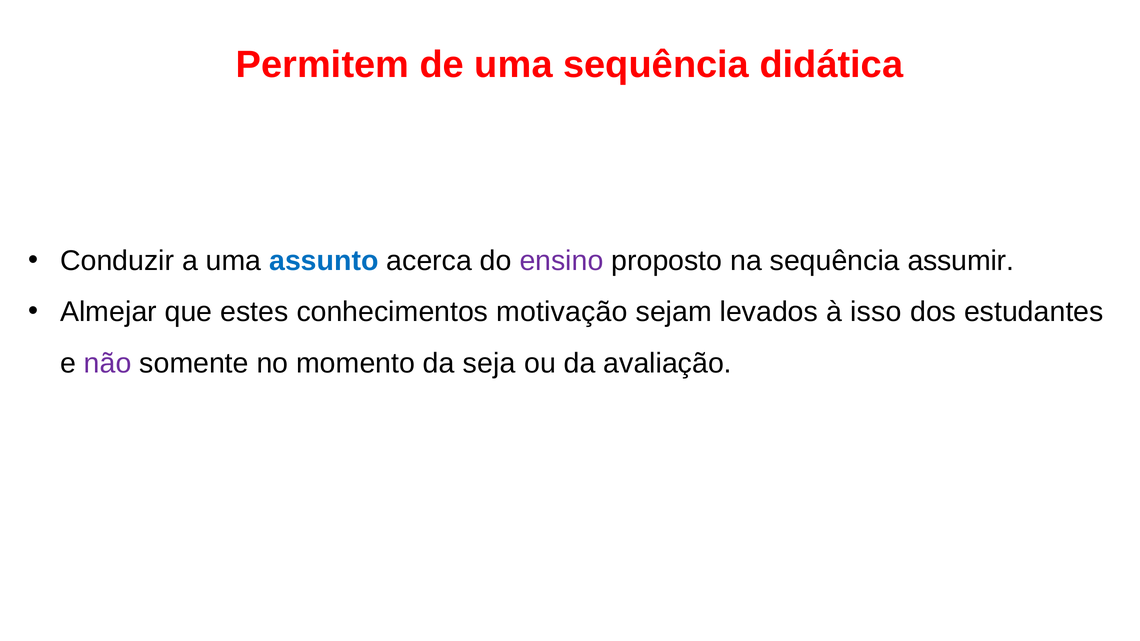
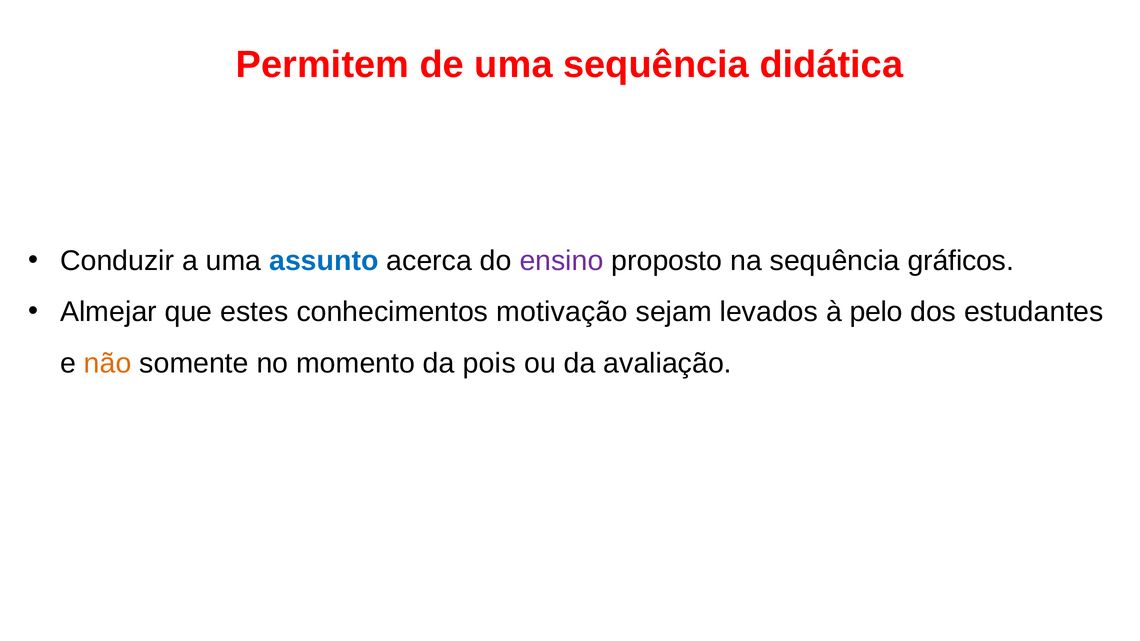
assumir: assumir -> gráficos
isso: isso -> pelo
não colour: purple -> orange
seja: seja -> pois
